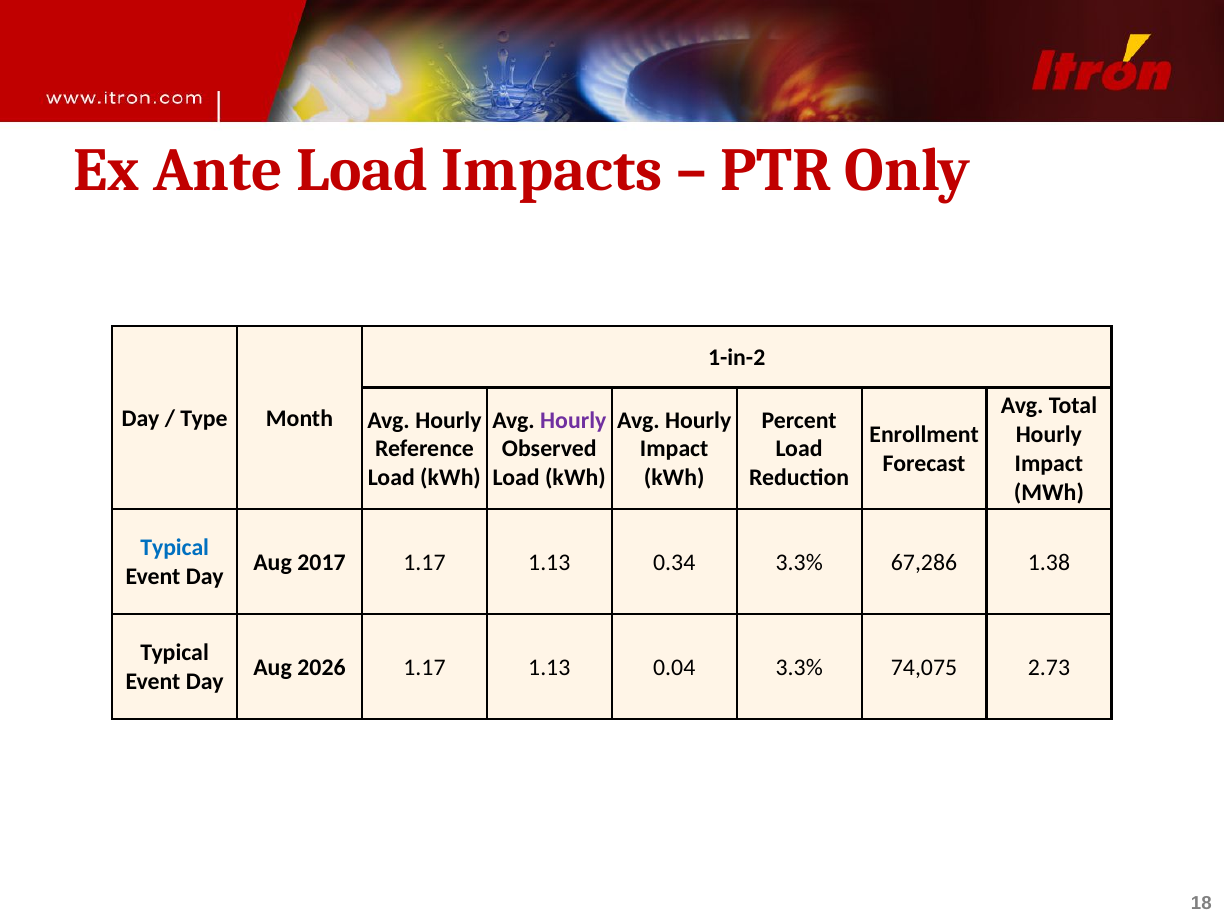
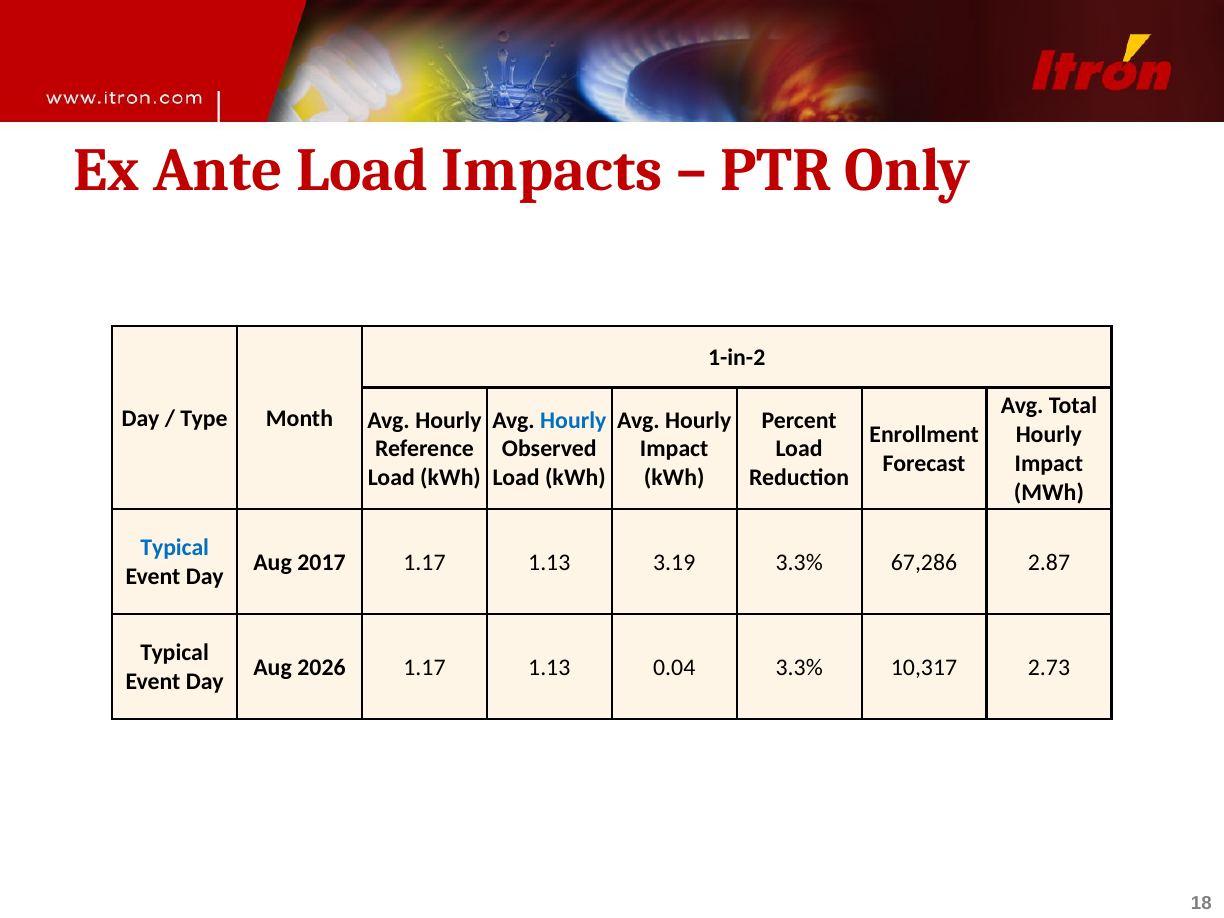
Hourly at (573, 420) colour: purple -> blue
0.34: 0.34 -> 3.19
1.38: 1.38 -> 2.87
74,075: 74,075 -> 10,317
